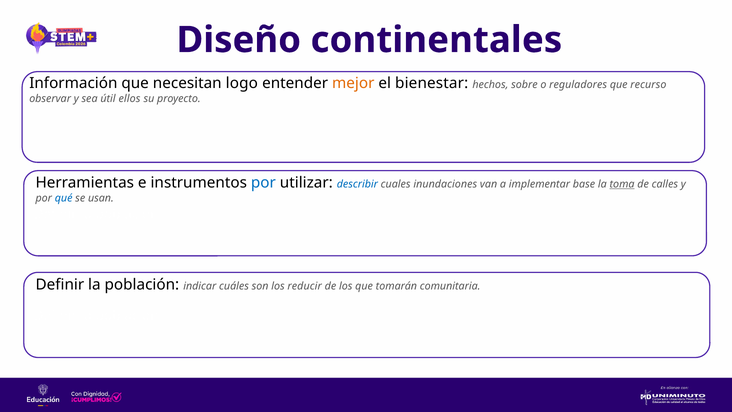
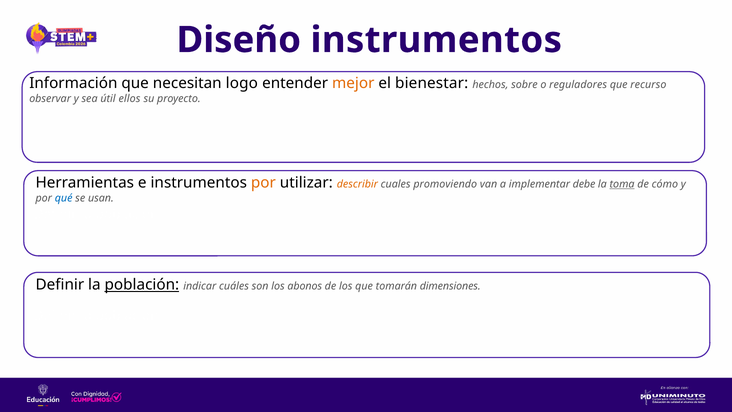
Diseño continentales: continentales -> instrumentos
por at (263, 183) colour: blue -> orange
describir colour: blue -> orange
inundaciones: inundaciones -> promoviendo
base: base -> debe
calles: calles -> cómo
población at (142, 285) underline: none -> present
reducir: reducir -> abonos
comunitaria: comunitaria -> dimensiones
